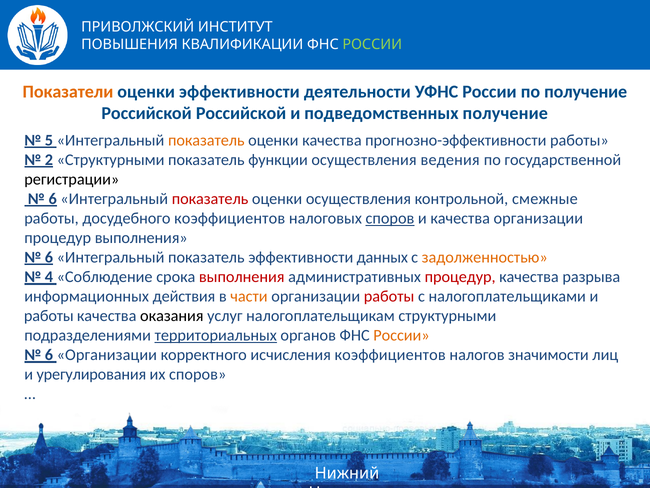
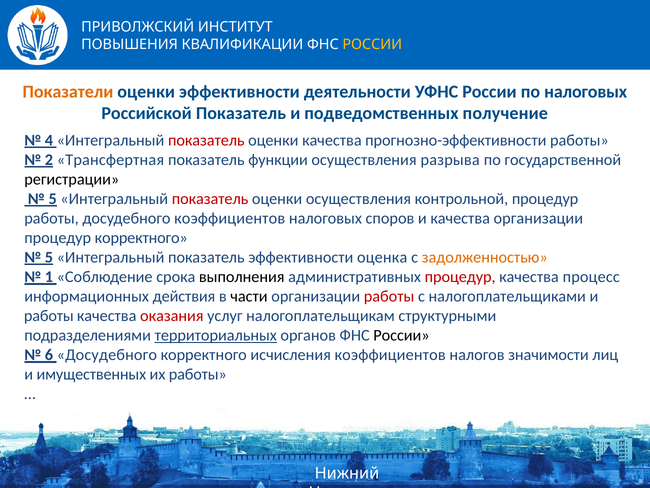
РОССИИ at (372, 44) colour: light green -> yellow
по получение: получение -> налоговых
Российской Российской: Российской -> Показатель
5: 5 -> 4
показатель at (206, 140) colour: orange -> red
2 Структурными: Структурными -> Трансфертная
ведения: ведения -> разрыва
6 at (53, 199): 6 -> 5
контрольной смежные: смежные -> процедур
споров at (390, 218) underline: present -> none
процедур выполнения: выполнения -> корректного
6 at (49, 257): 6 -> 5
данных: данных -> оценка
4: 4 -> 1
выполнения at (242, 277) colour: red -> black
разрыва: разрыва -> процесс
части colour: orange -> black
оказания colour: black -> red
России at (401, 335) colour: orange -> black
6 Организации: Организации -> Досудебного
урегулирования: урегулирования -> имущественных
их споров: споров -> работы
